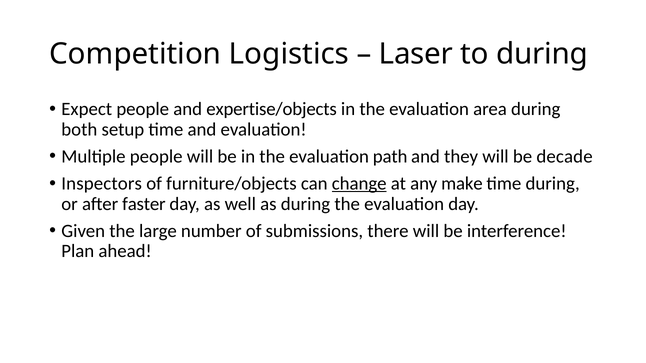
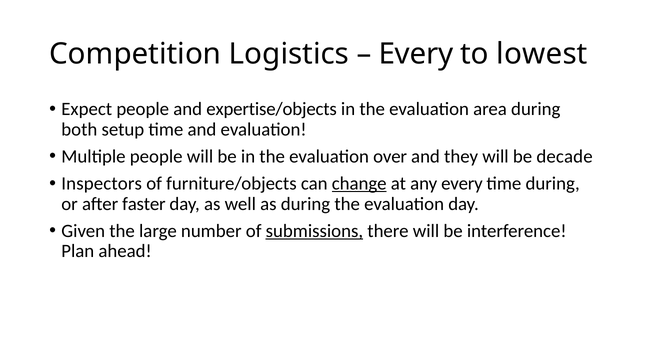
Laser at (416, 54): Laser -> Every
to during: during -> lowest
path: path -> over
any make: make -> every
submissions underline: none -> present
